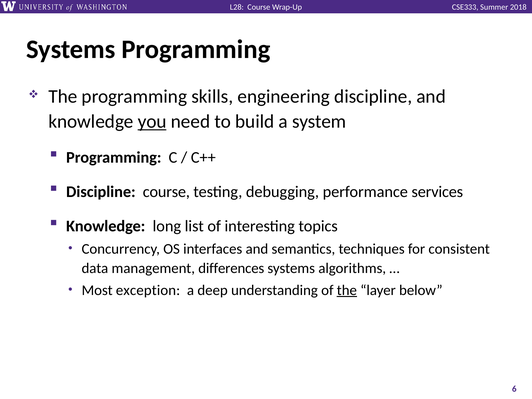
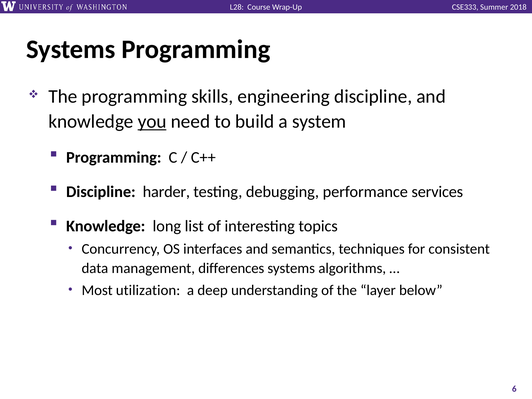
Discipline course: course -> harder
exception: exception -> utilization
the at (347, 290) underline: present -> none
